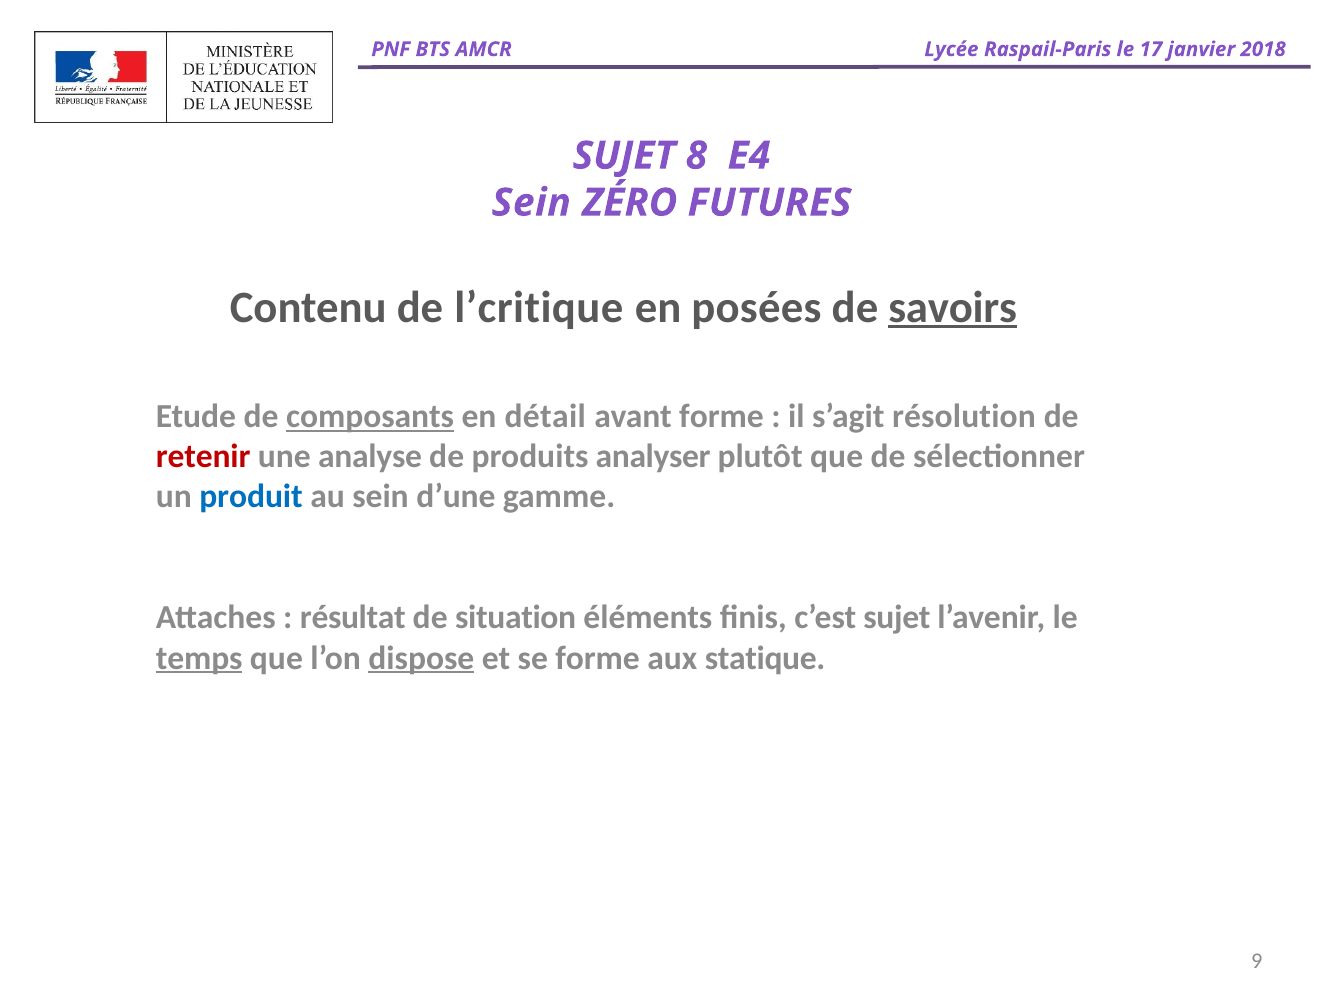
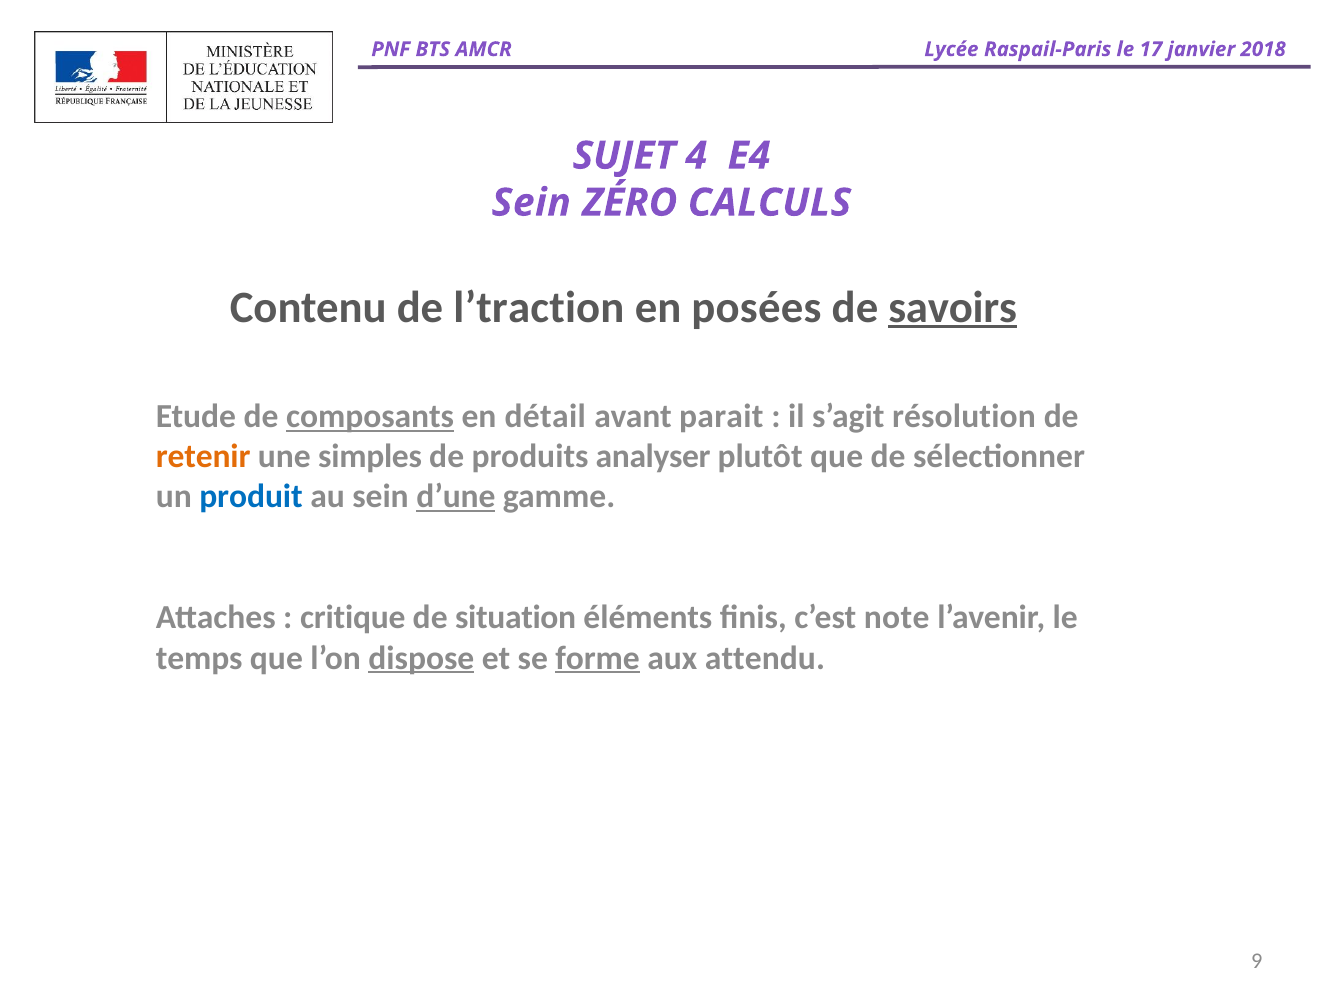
8: 8 -> 4
FUTURES: FUTURES -> CALCULS
l’critique: l’critique -> l’traction
avant forme: forme -> parait
retenir colour: red -> orange
analyse: analyse -> simples
d’une underline: none -> present
résultat: résultat -> critique
c’est sujet: sujet -> note
temps underline: present -> none
forme at (598, 658) underline: none -> present
statique: statique -> attendu
